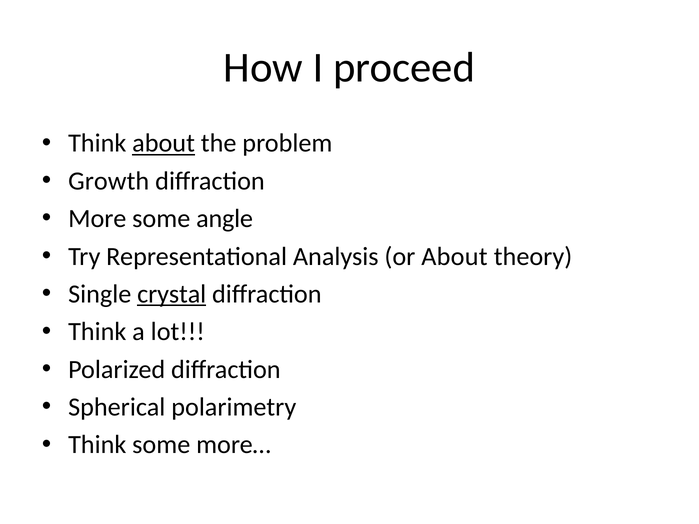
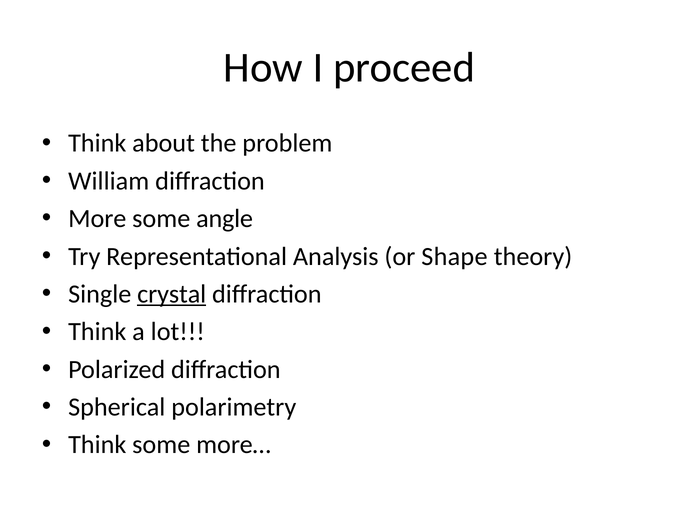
about at (164, 143) underline: present -> none
Growth: Growth -> William
or About: About -> Shape
